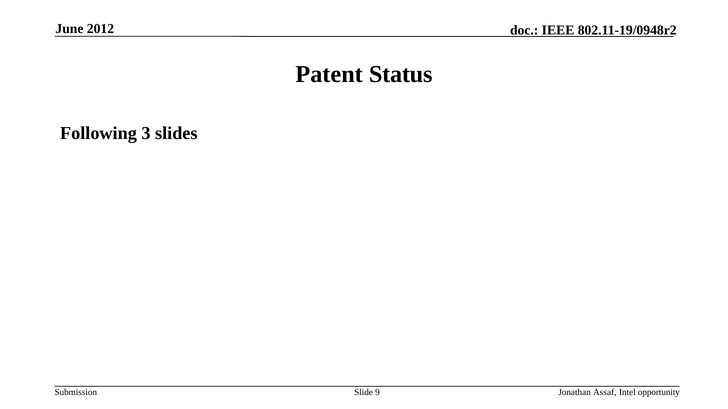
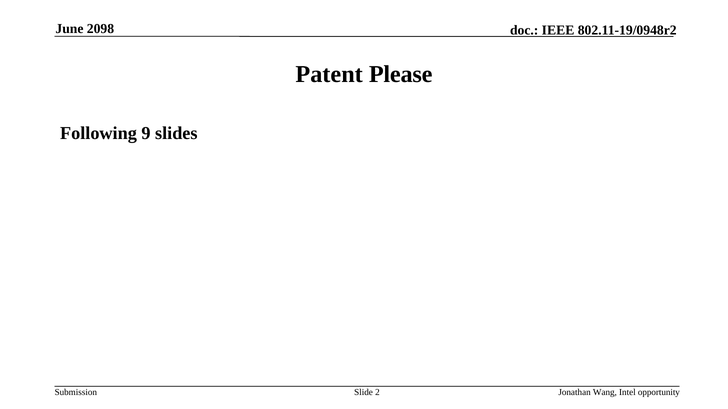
2012: 2012 -> 2098
Status: Status -> Please
3: 3 -> 9
9: 9 -> 2
Assaf: Assaf -> Wang
